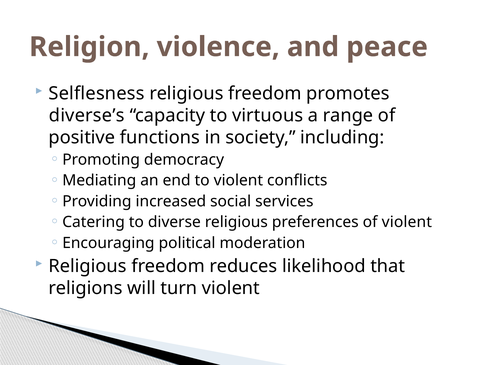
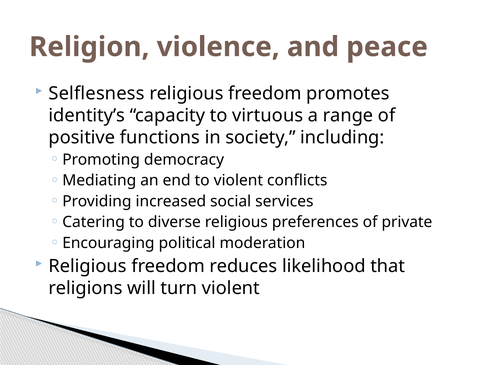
diverse’s: diverse’s -> identity’s
of violent: violent -> private
